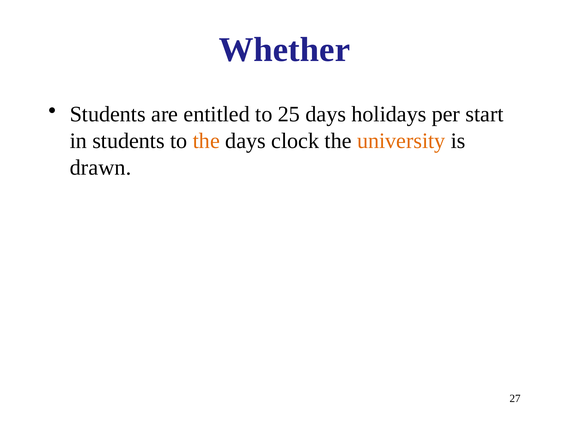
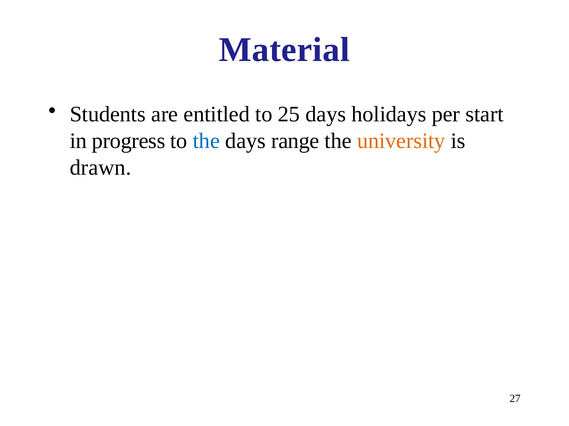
Whether: Whether -> Material
in students: students -> progress
the at (206, 141) colour: orange -> blue
clock: clock -> range
